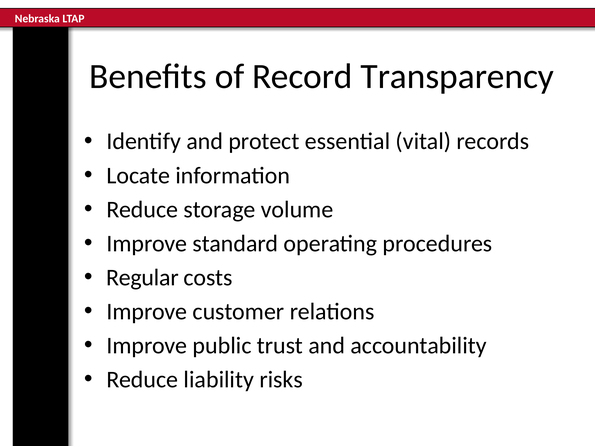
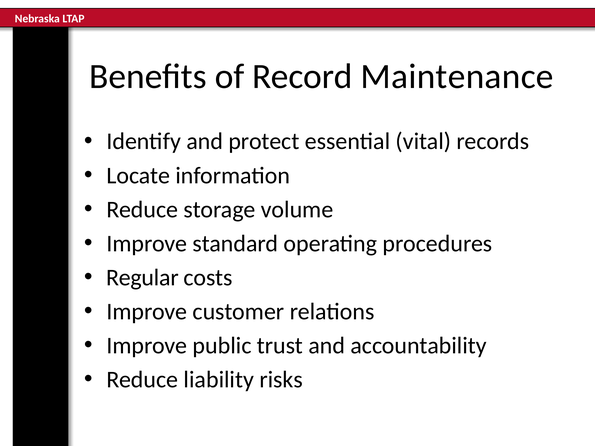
Transparency: Transparency -> Maintenance
